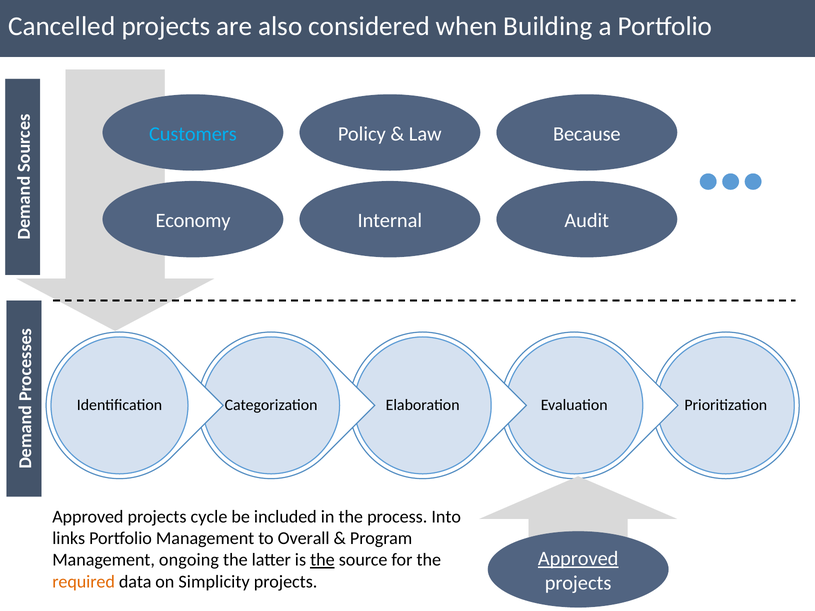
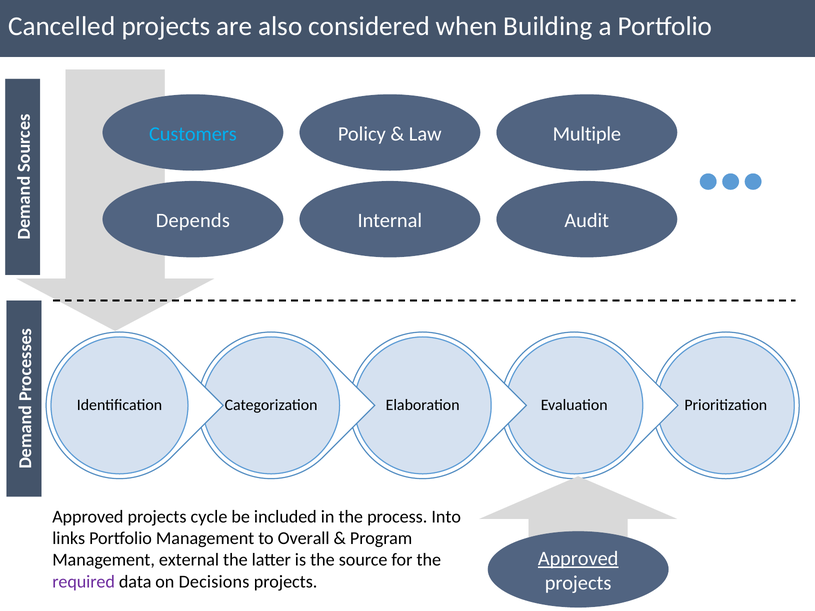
Because: Because -> Multiple
Economy: Economy -> Depends
ongoing: ongoing -> external
the at (322, 560) underline: present -> none
required colour: orange -> purple
Simplicity: Simplicity -> Decisions
